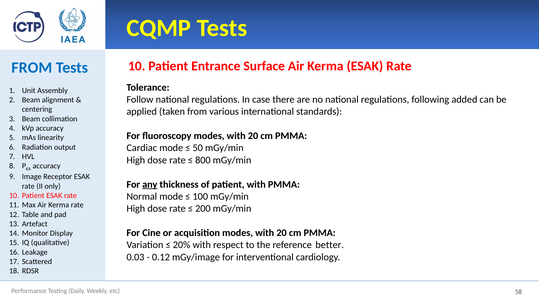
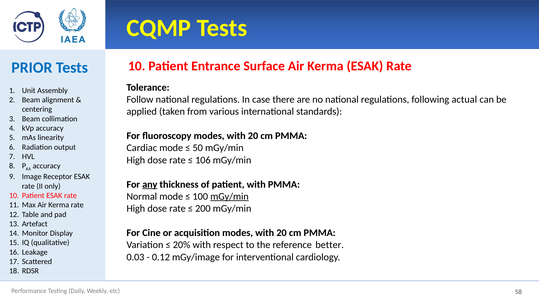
FROM at (32, 68): FROM -> PRIOR
added: added -> actual
800: 800 -> 106
mGy/min at (229, 197) underline: none -> present
